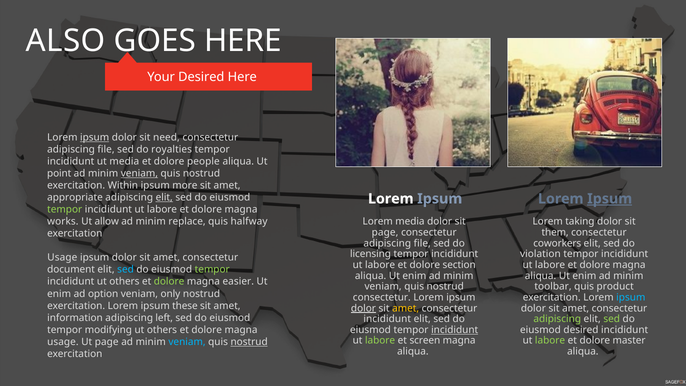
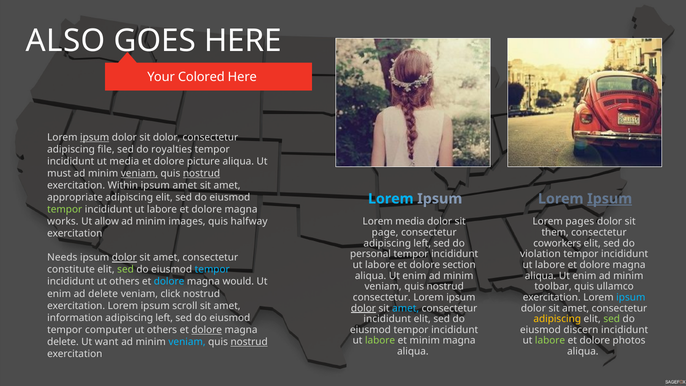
Your Desired: Desired -> Colored
sit need: need -> dolor
people: people -> picture
point: point -> must
nostrud at (201, 173) underline: none -> present
ipsum more: more -> amet
elit at (164, 198) underline: present -> none
Lorem at (391, 199) colour: white -> light blue
replace: replace -> images
taking: taking -> pages
file at (422, 243): file -> left
licensing: licensing -> personal
Usage at (62, 258): Usage -> Needs
dolor at (124, 258) underline: none -> present
document: document -> constitute
sed at (126, 270) colour: light blue -> light green
tempor at (212, 270) colour: light green -> light blue
dolore at (169, 282) colour: light green -> light blue
easier: easier -> would
product: product -> ullamco
ad option: option -> delete
only: only -> click
these: these -> scroll
amet at (406, 308) colour: yellow -> light blue
adipiscing at (557, 319) colour: light green -> yellow
modifying: modifying -> computer
dolore at (207, 330) underline: none -> present
incididunt at (455, 330) underline: present -> none
eiusmod desired: desired -> discern
et screen: screen -> minim
master: master -> photos
usage at (63, 342): usage -> delete
Ut page: page -> want
